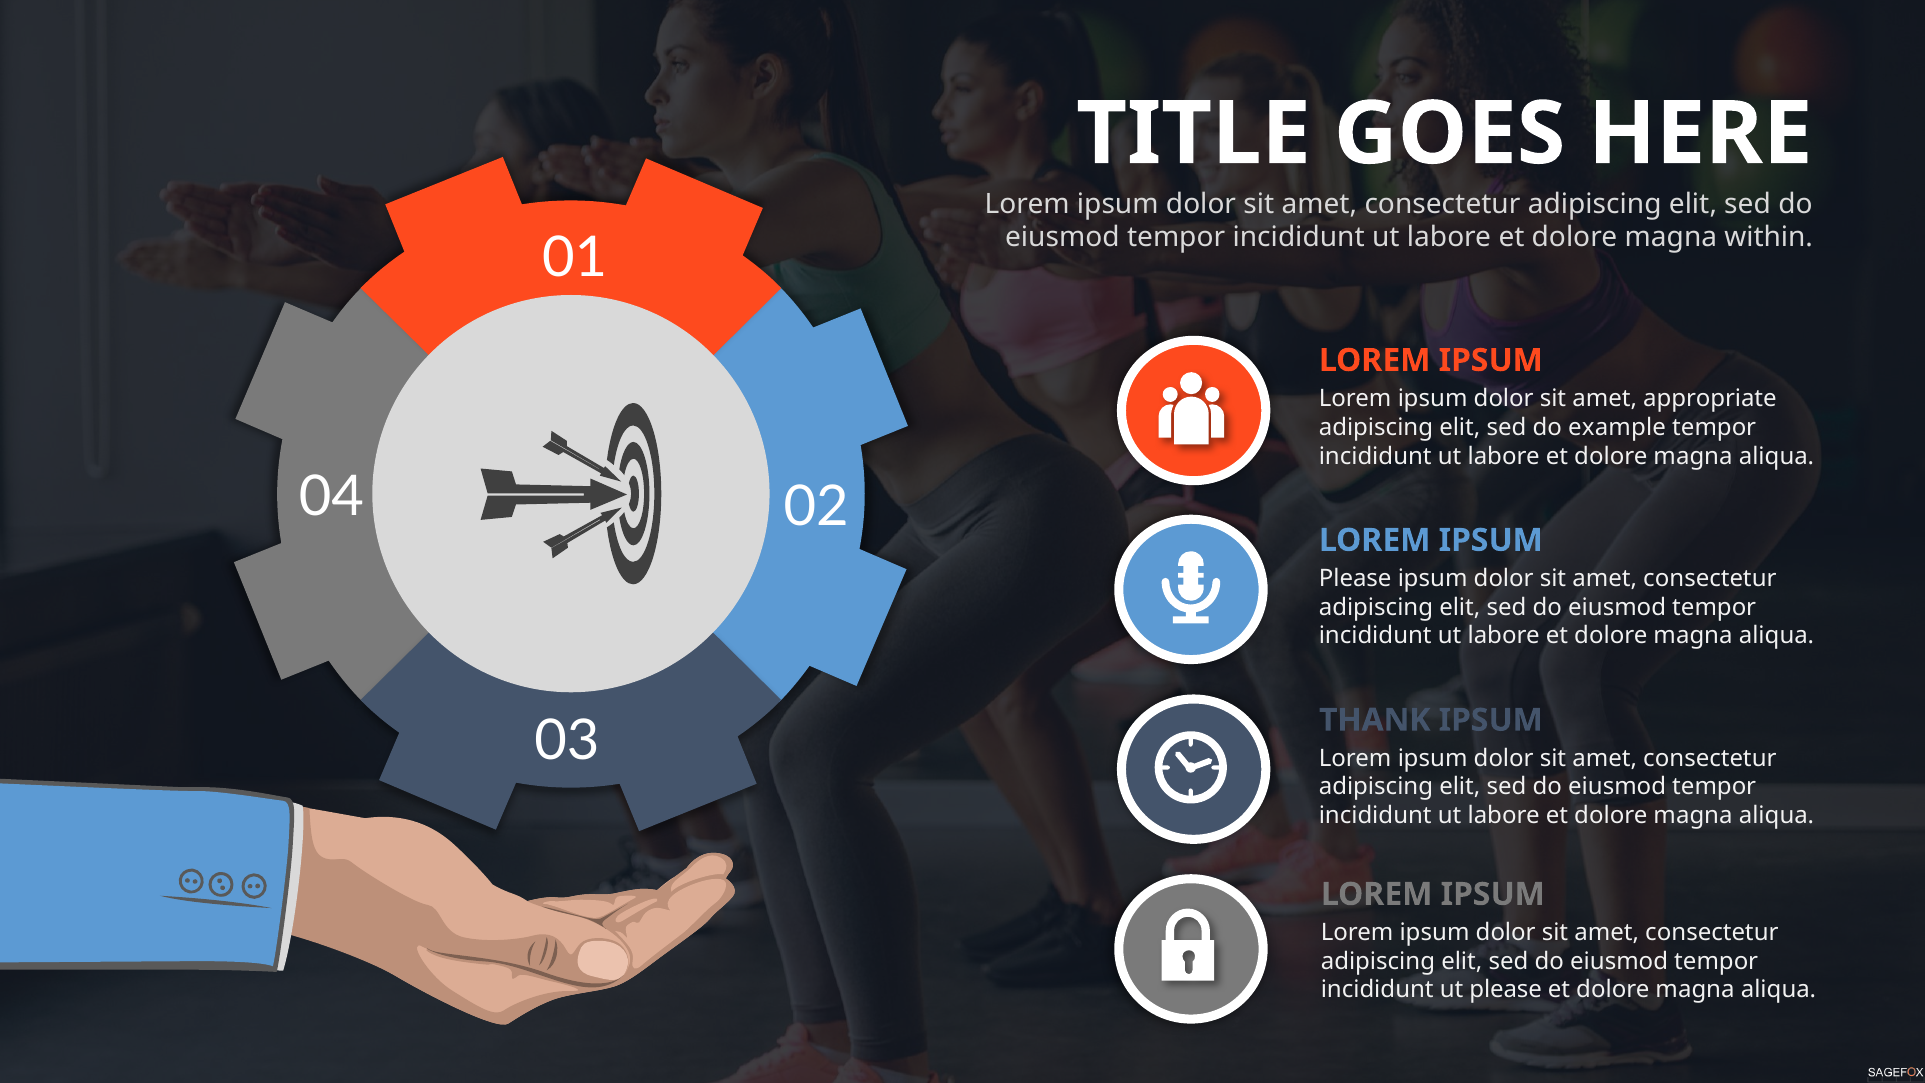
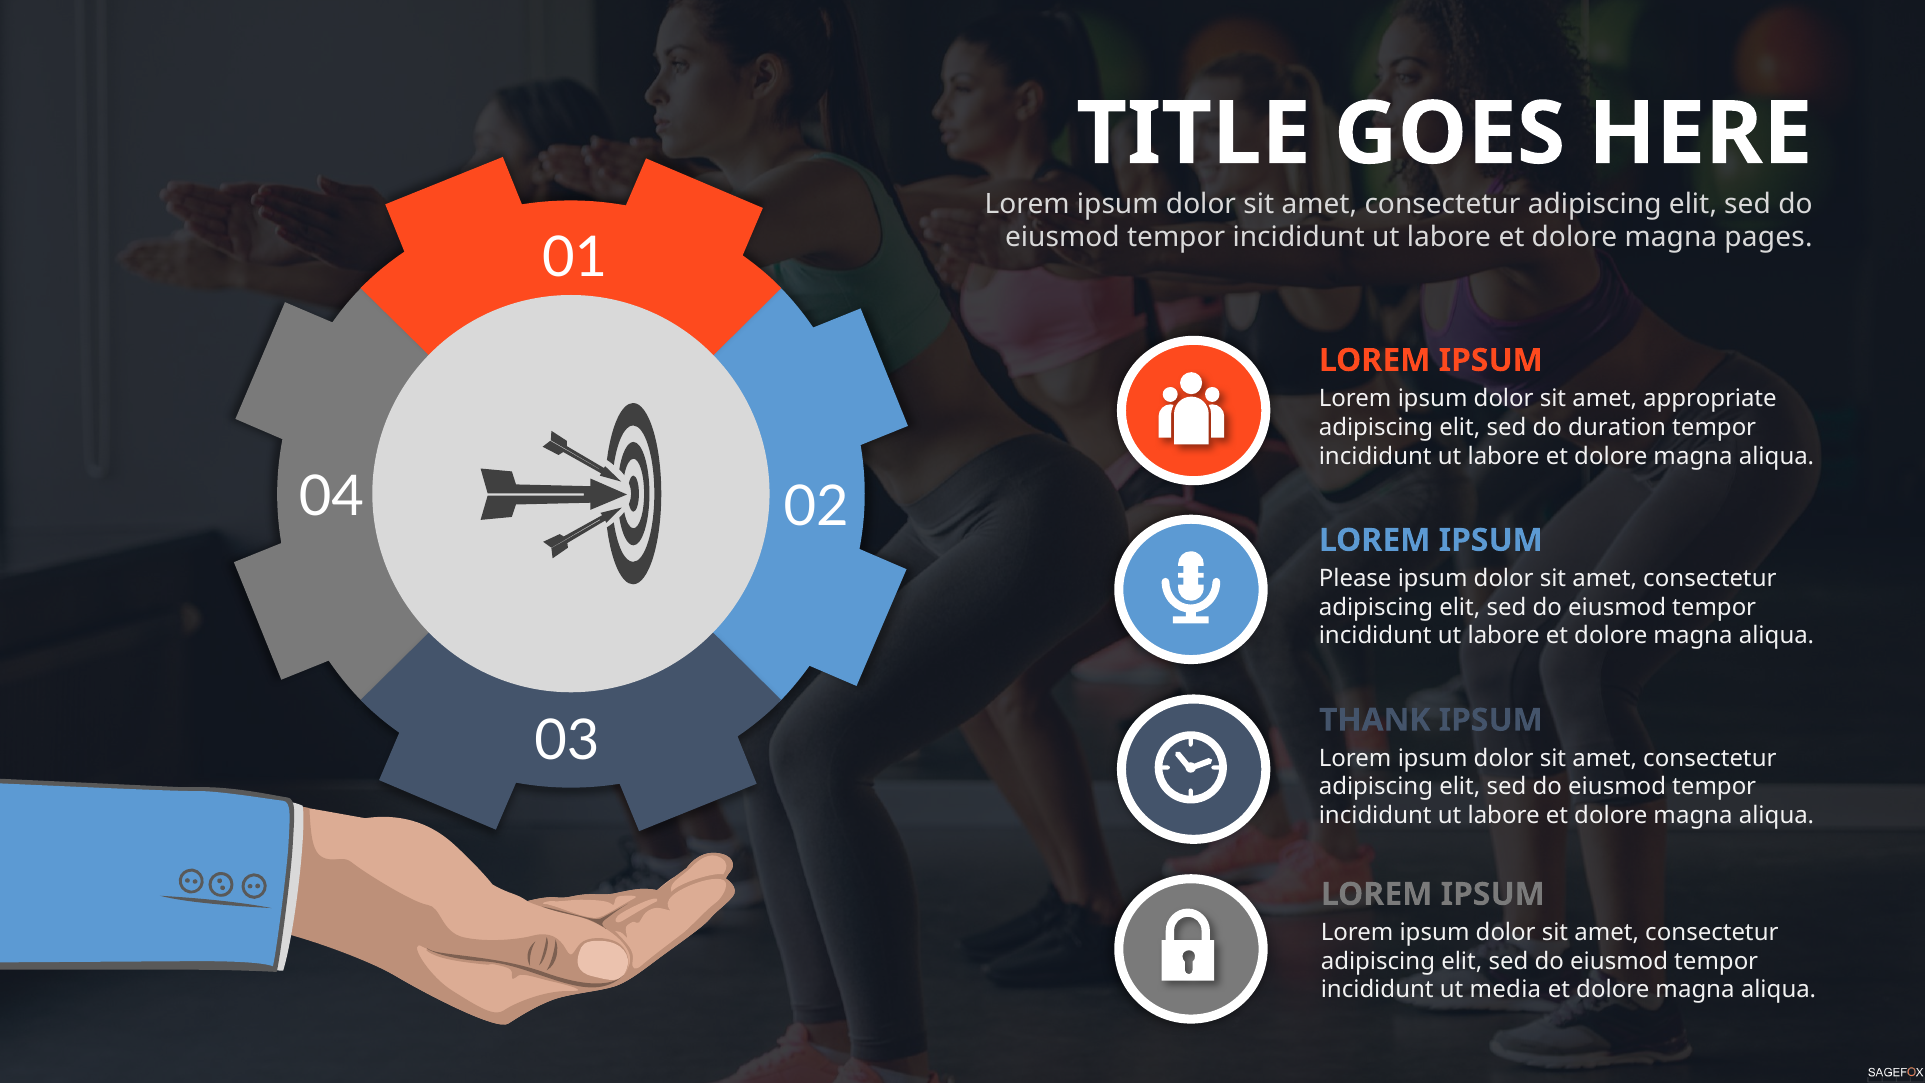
within: within -> pages
example: example -> duration
ut please: please -> media
